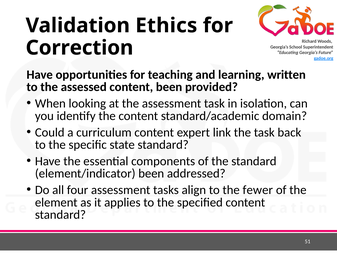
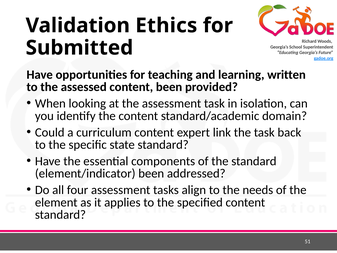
Correction: Correction -> Submitted
fewer: fewer -> needs
